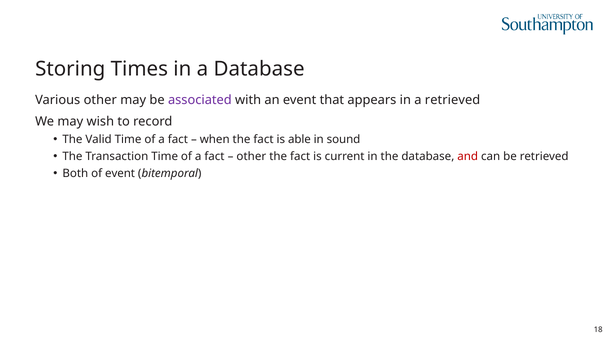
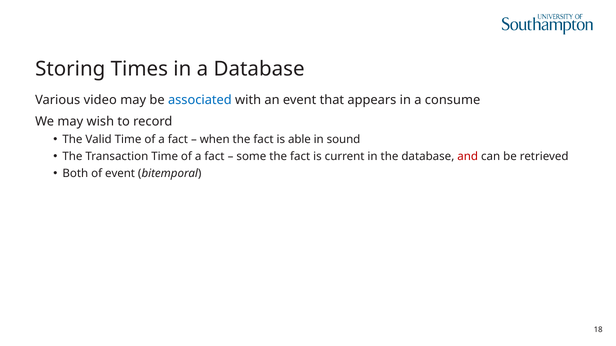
Various other: other -> video
associated colour: purple -> blue
a retrieved: retrieved -> consume
other at (251, 157): other -> some
